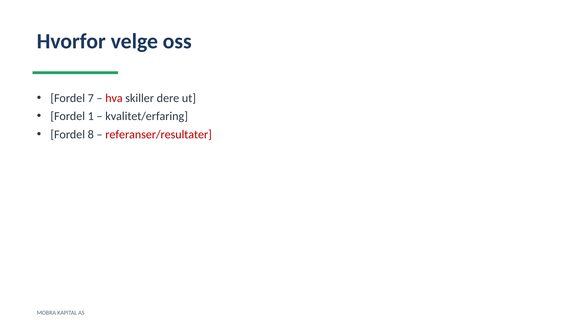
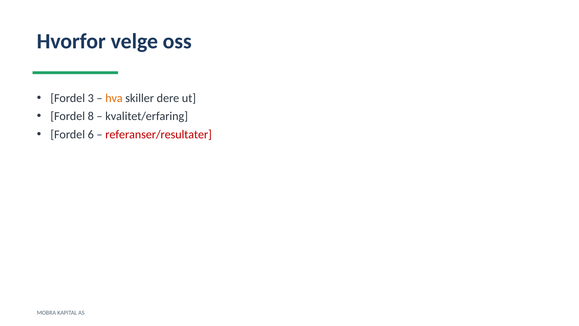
7: 7 -> 3
hva colour: red -> orange
1: 1 -> 8
8: 8 -> 6
